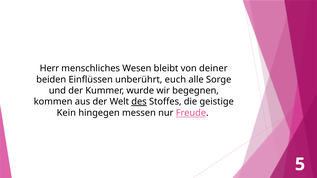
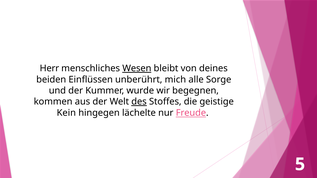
Wesen underline: none -> present
deiner: deiner -> deines
euch: euch -> mich
messen: messen -> lächelte
